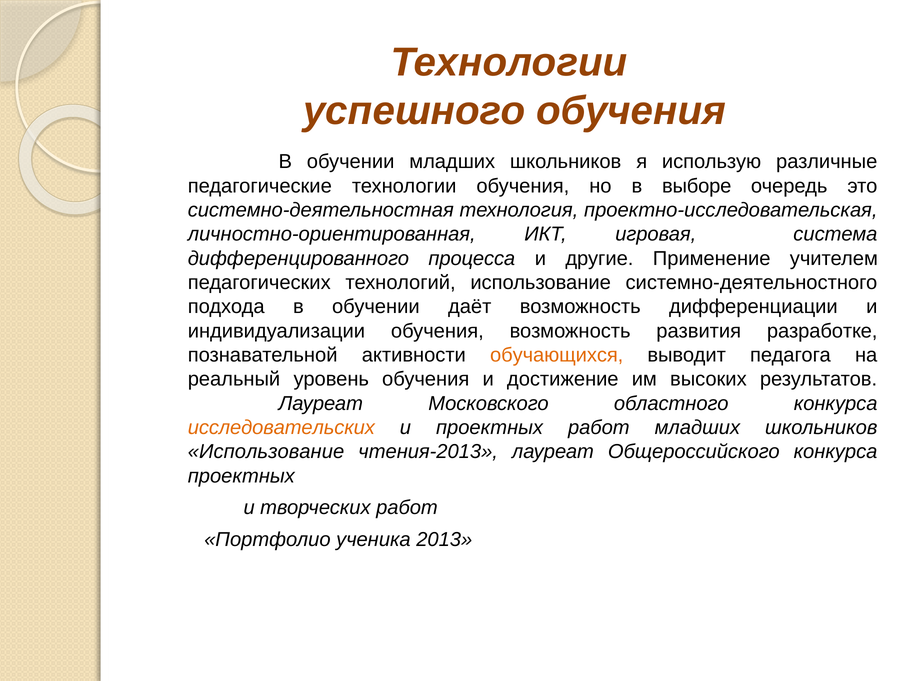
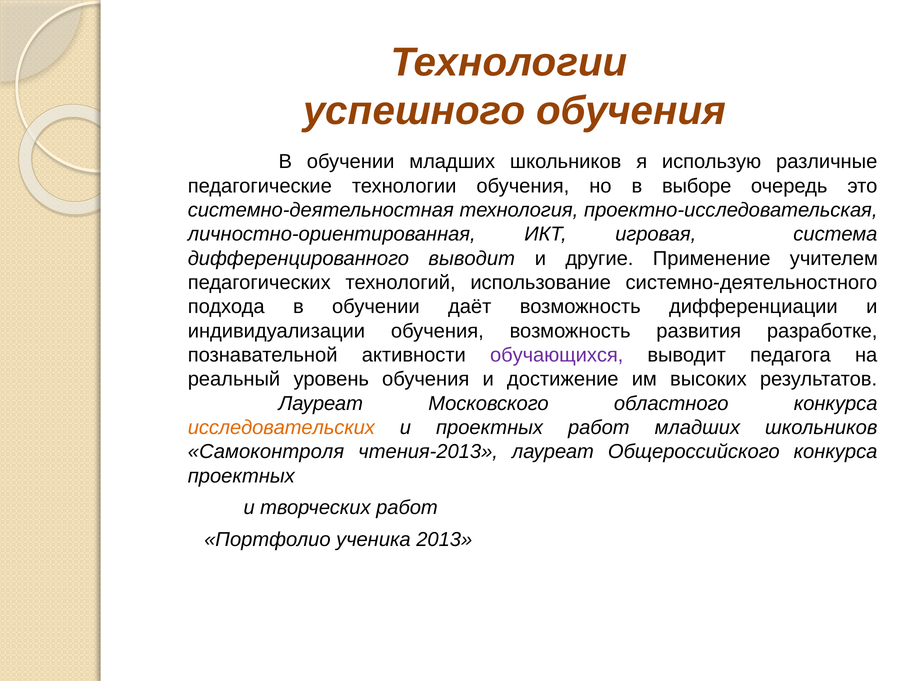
дифференцированного процесса: процесса -> выводит
обучающихся colour: orange -> purple
Использование at (266, 452): Использование -> Самоконтроля
